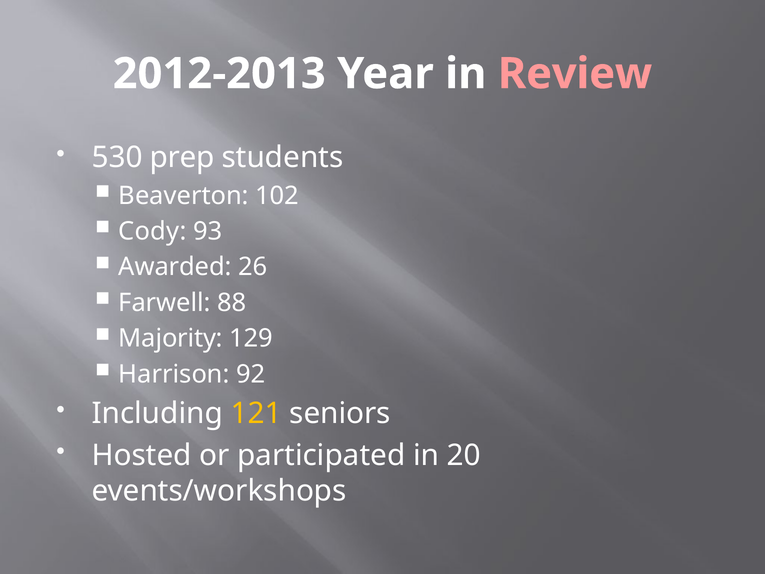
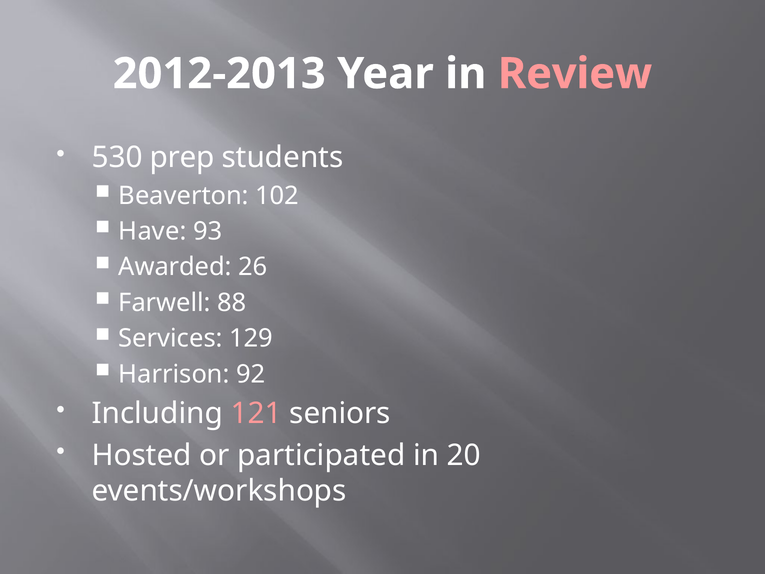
Cody: Cody -> Have
Majority: Majority -> Services
121 colour: yellow -> pink
